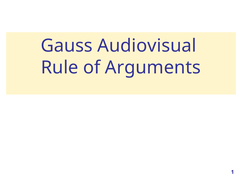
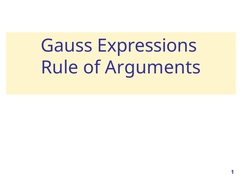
Audiovisual: Audiovisual -> Expressions
